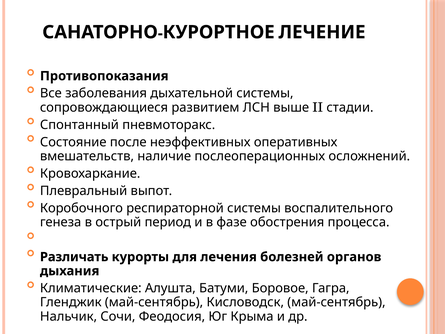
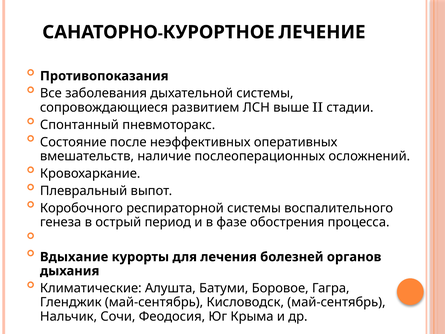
Различать: Различать -> Вдыхание
